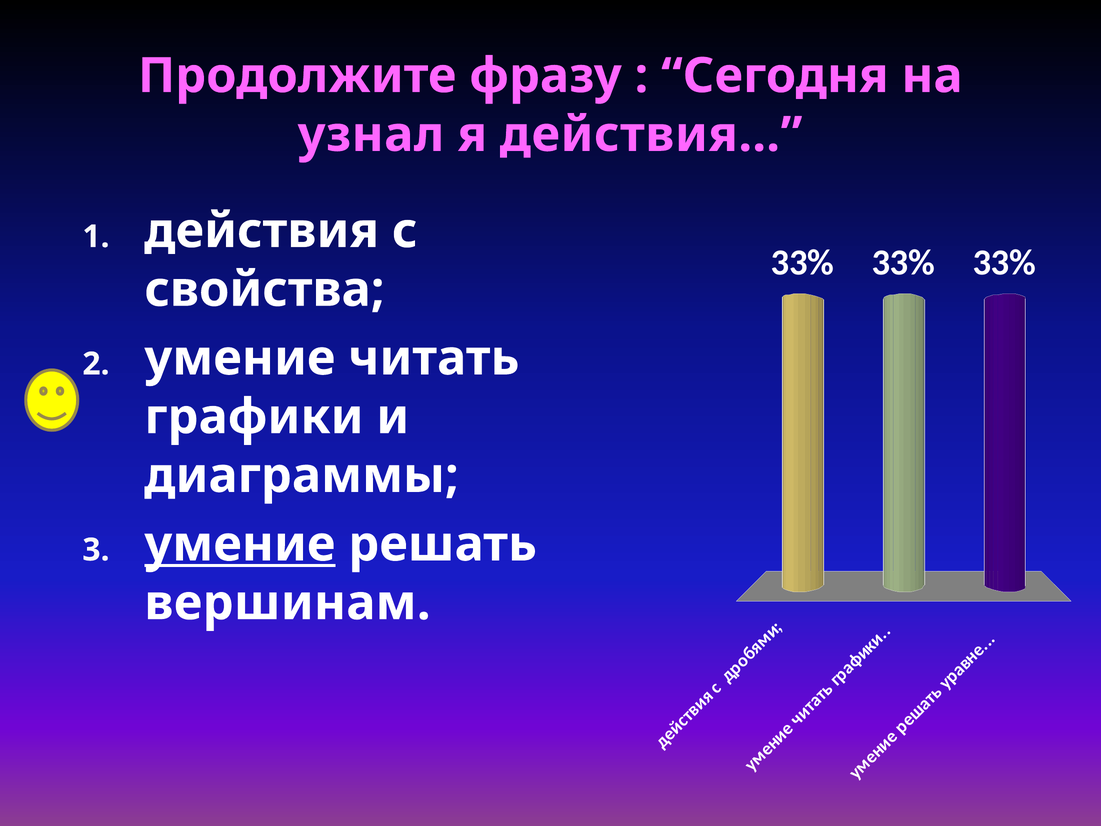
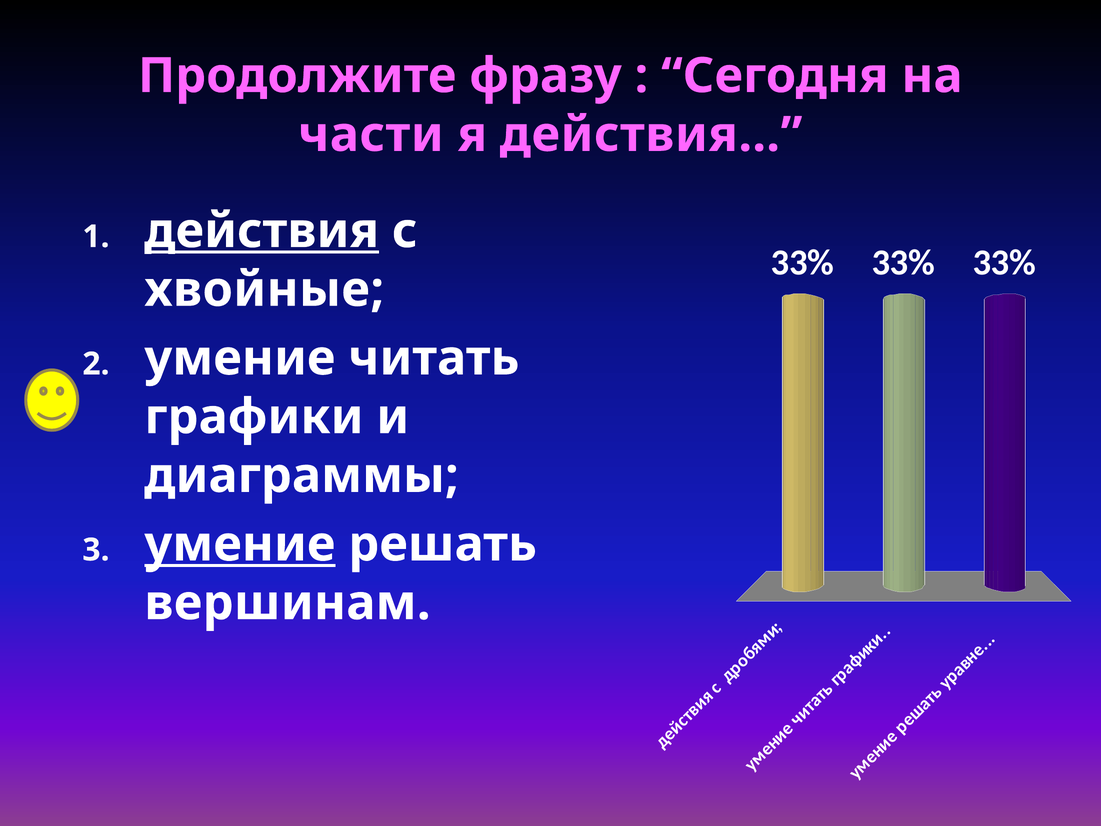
узнал: узнал -> части
действия underline: none -> present
свойства: свойства -> хвойные
